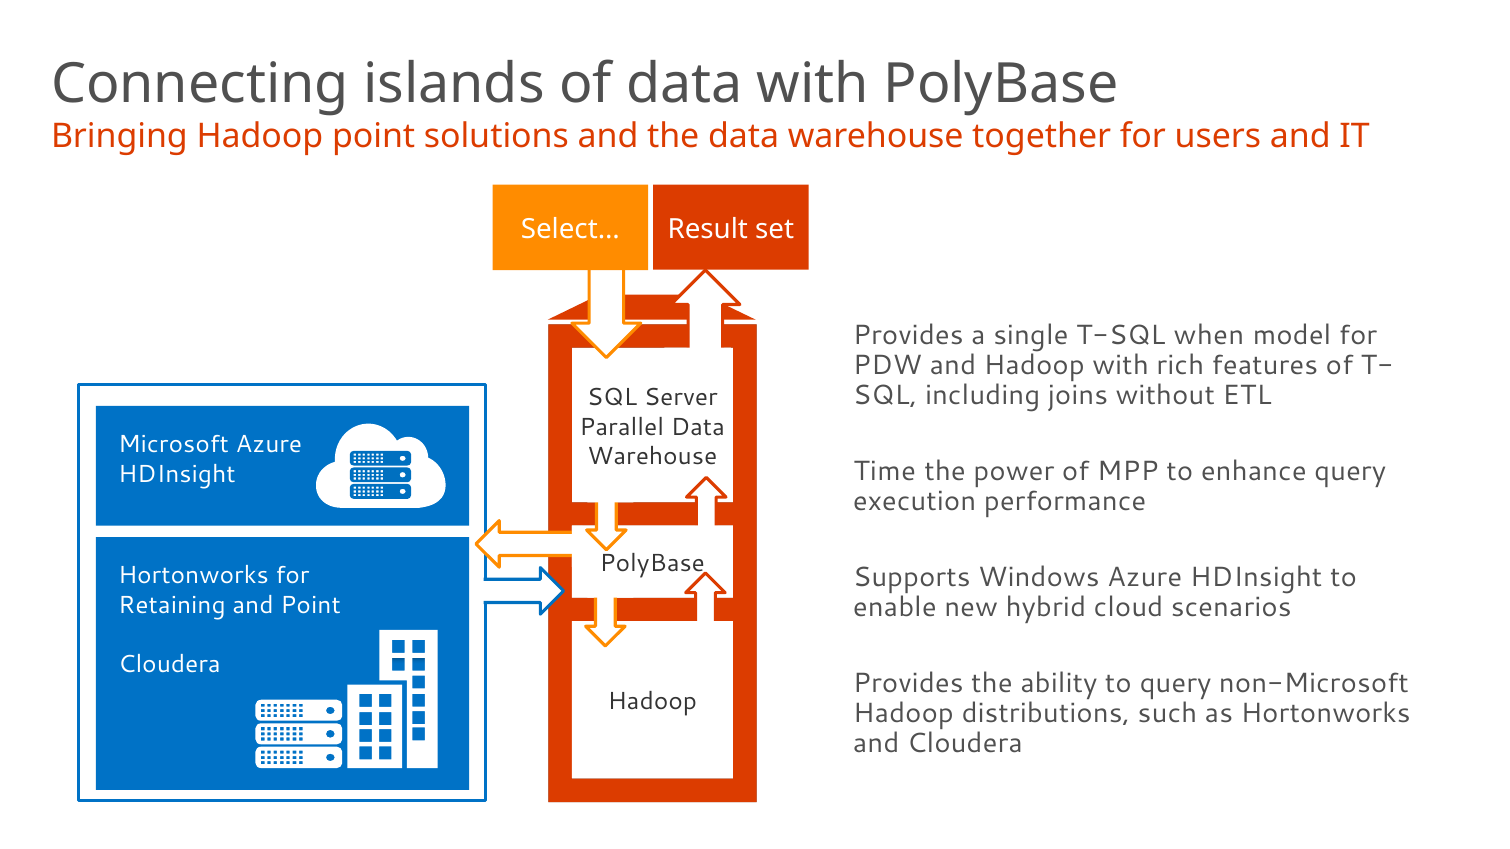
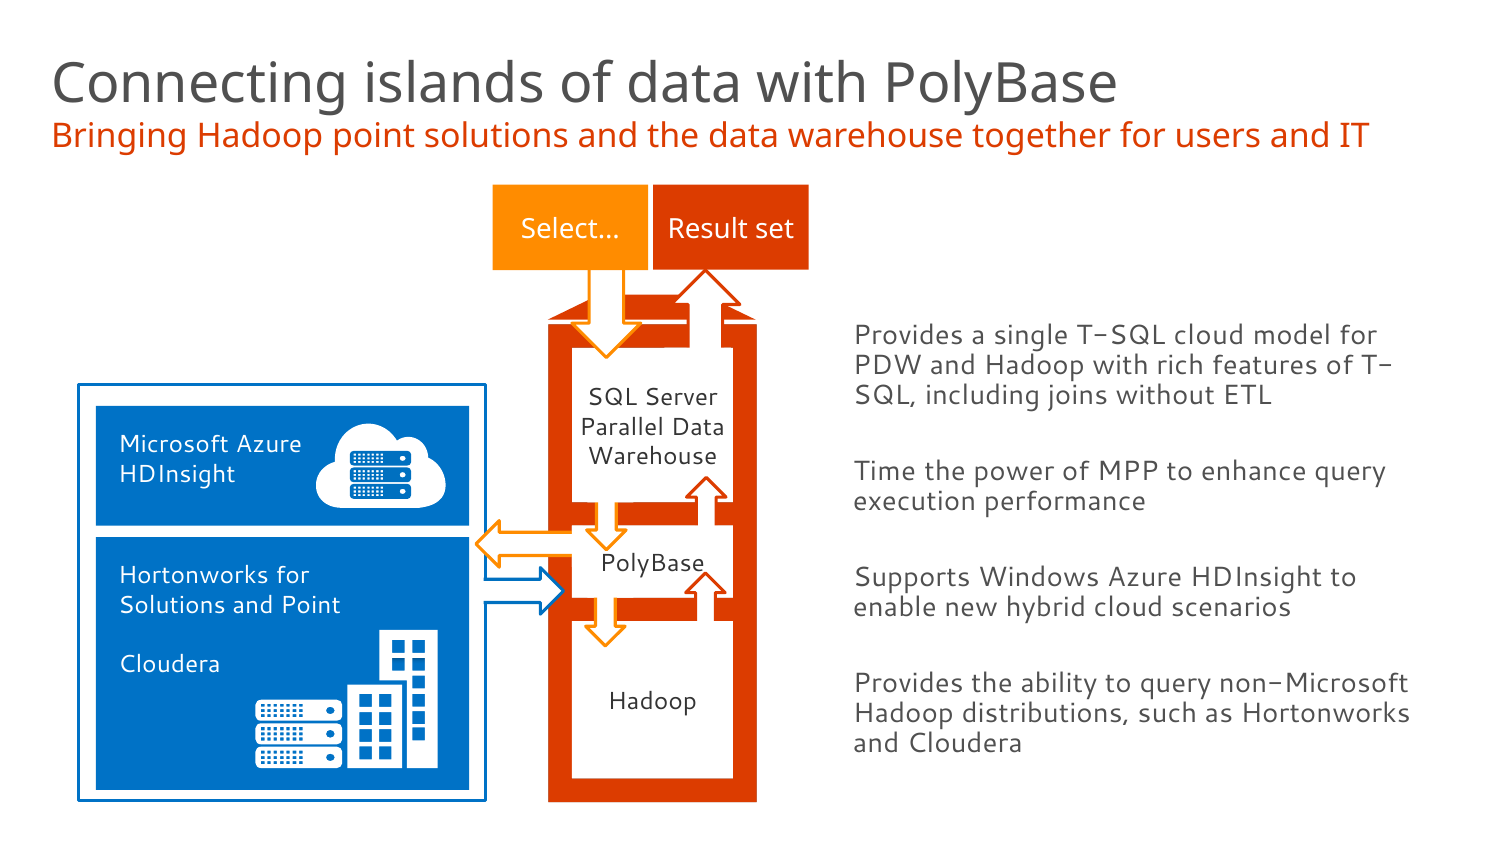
T-SQL when: when -> cloud
Retaining at (172, 606): Retaining -> Solutions
